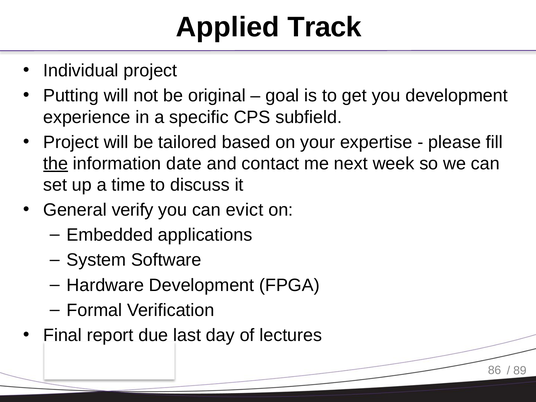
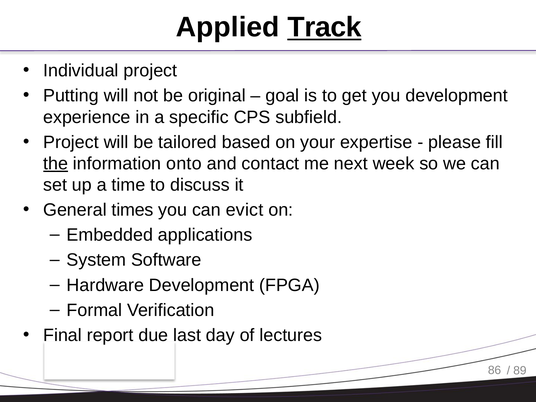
Track underline: none -> present
date: date -> onto
verify: verify -> times
